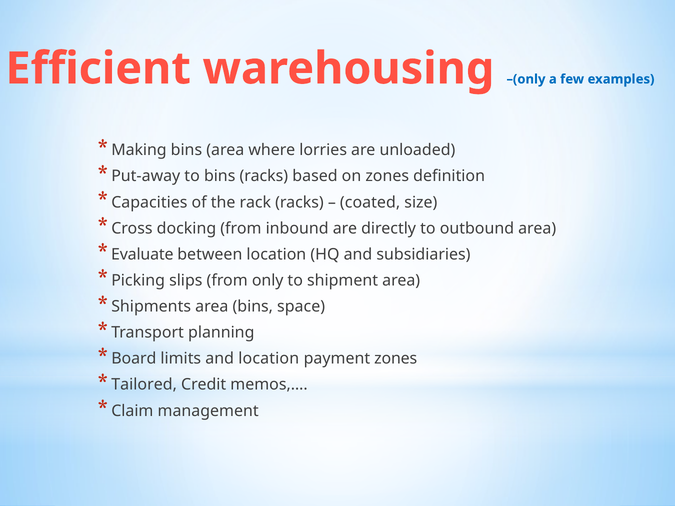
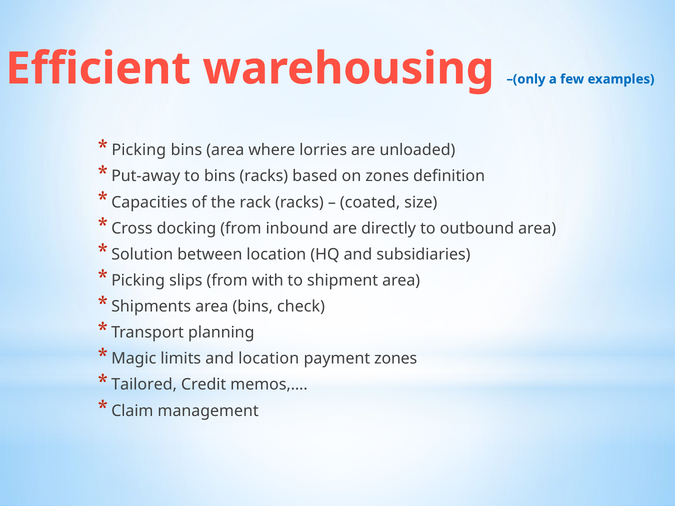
Making at (139, 150): Making -> Picking
Evaluate: Evaluate -> Solution
only: only -> with
space: space -> check
Board: Board -> Magic
